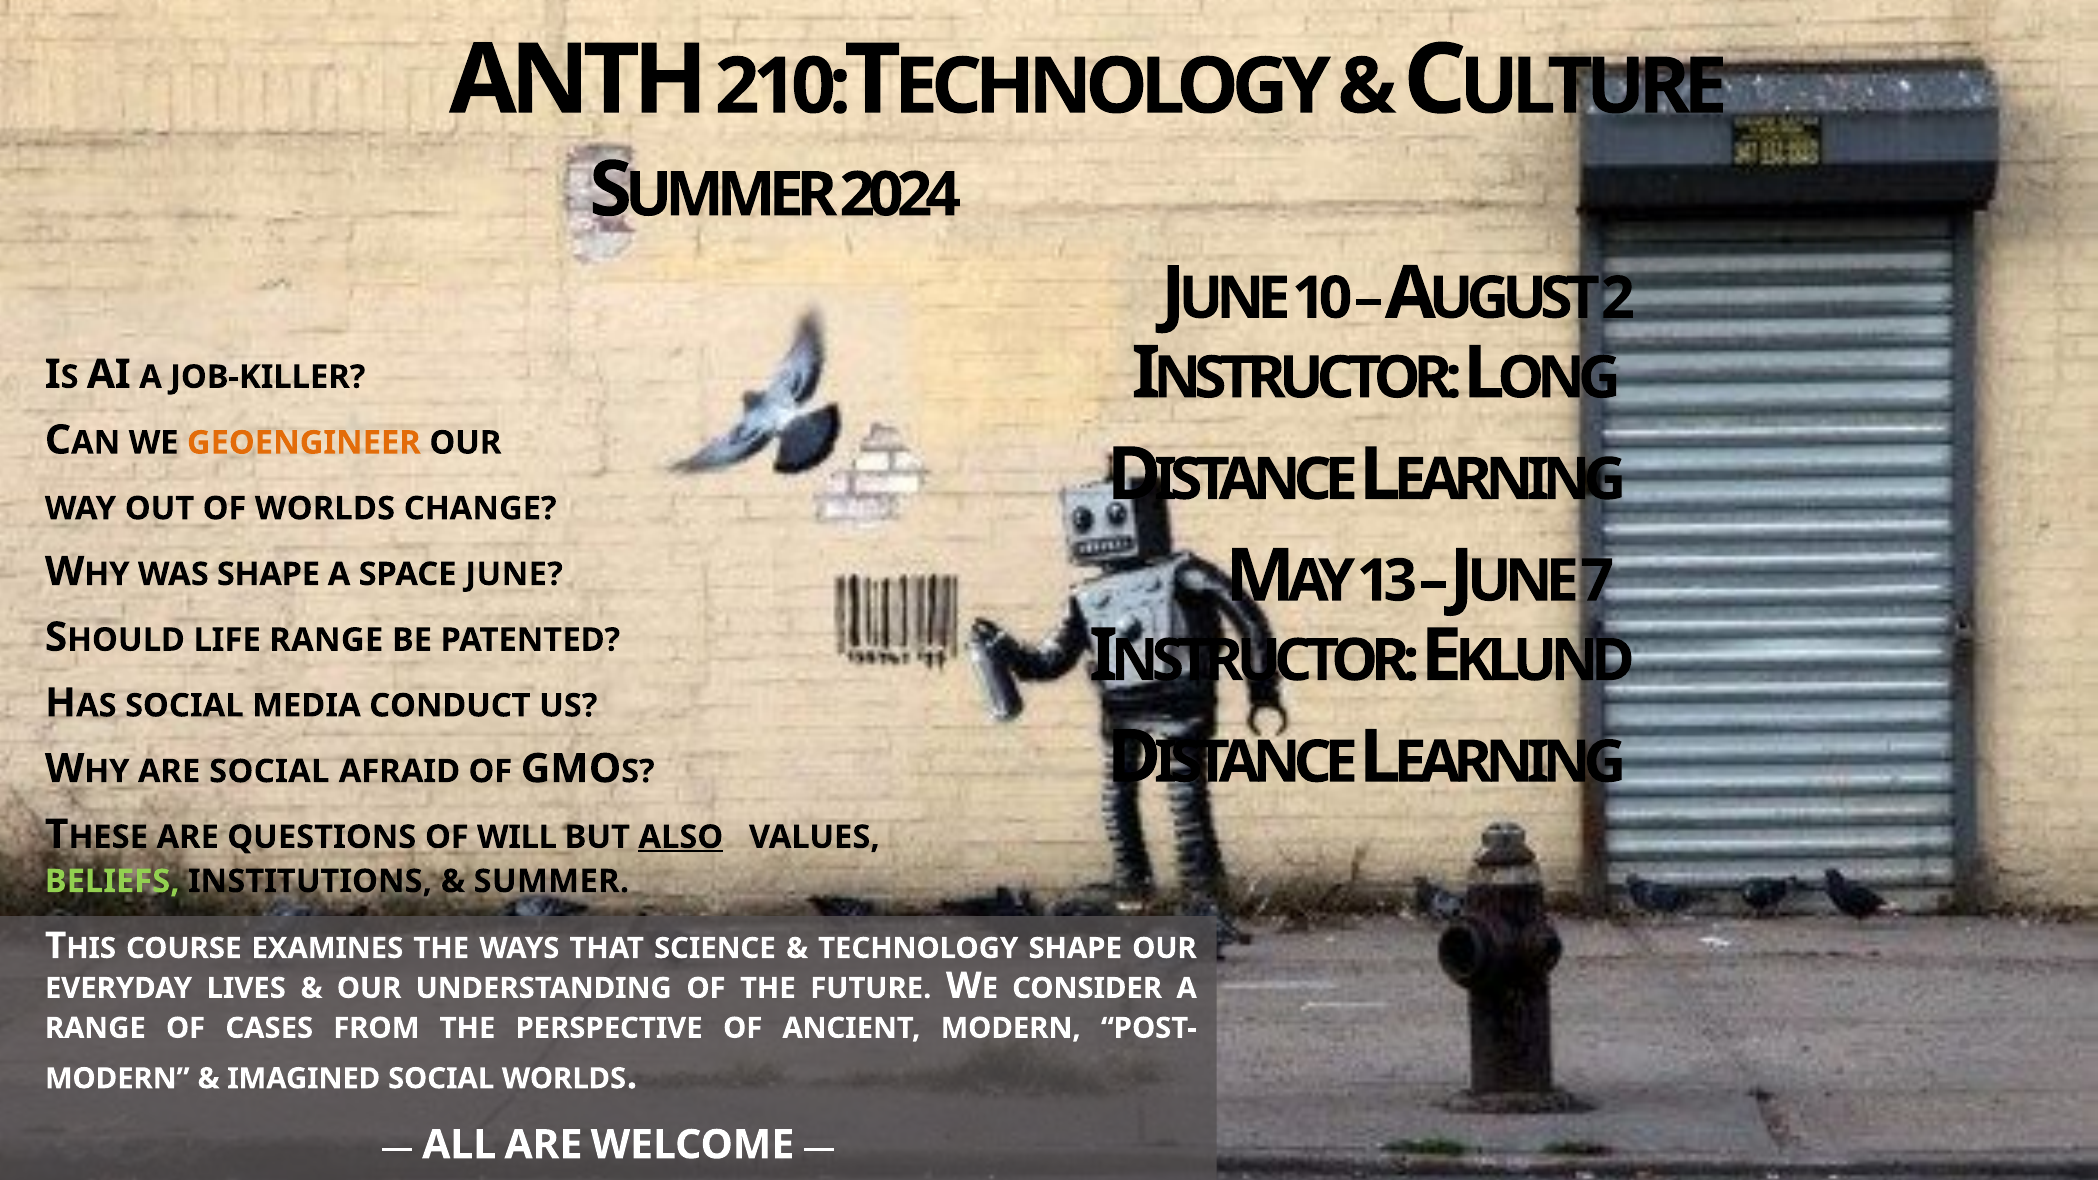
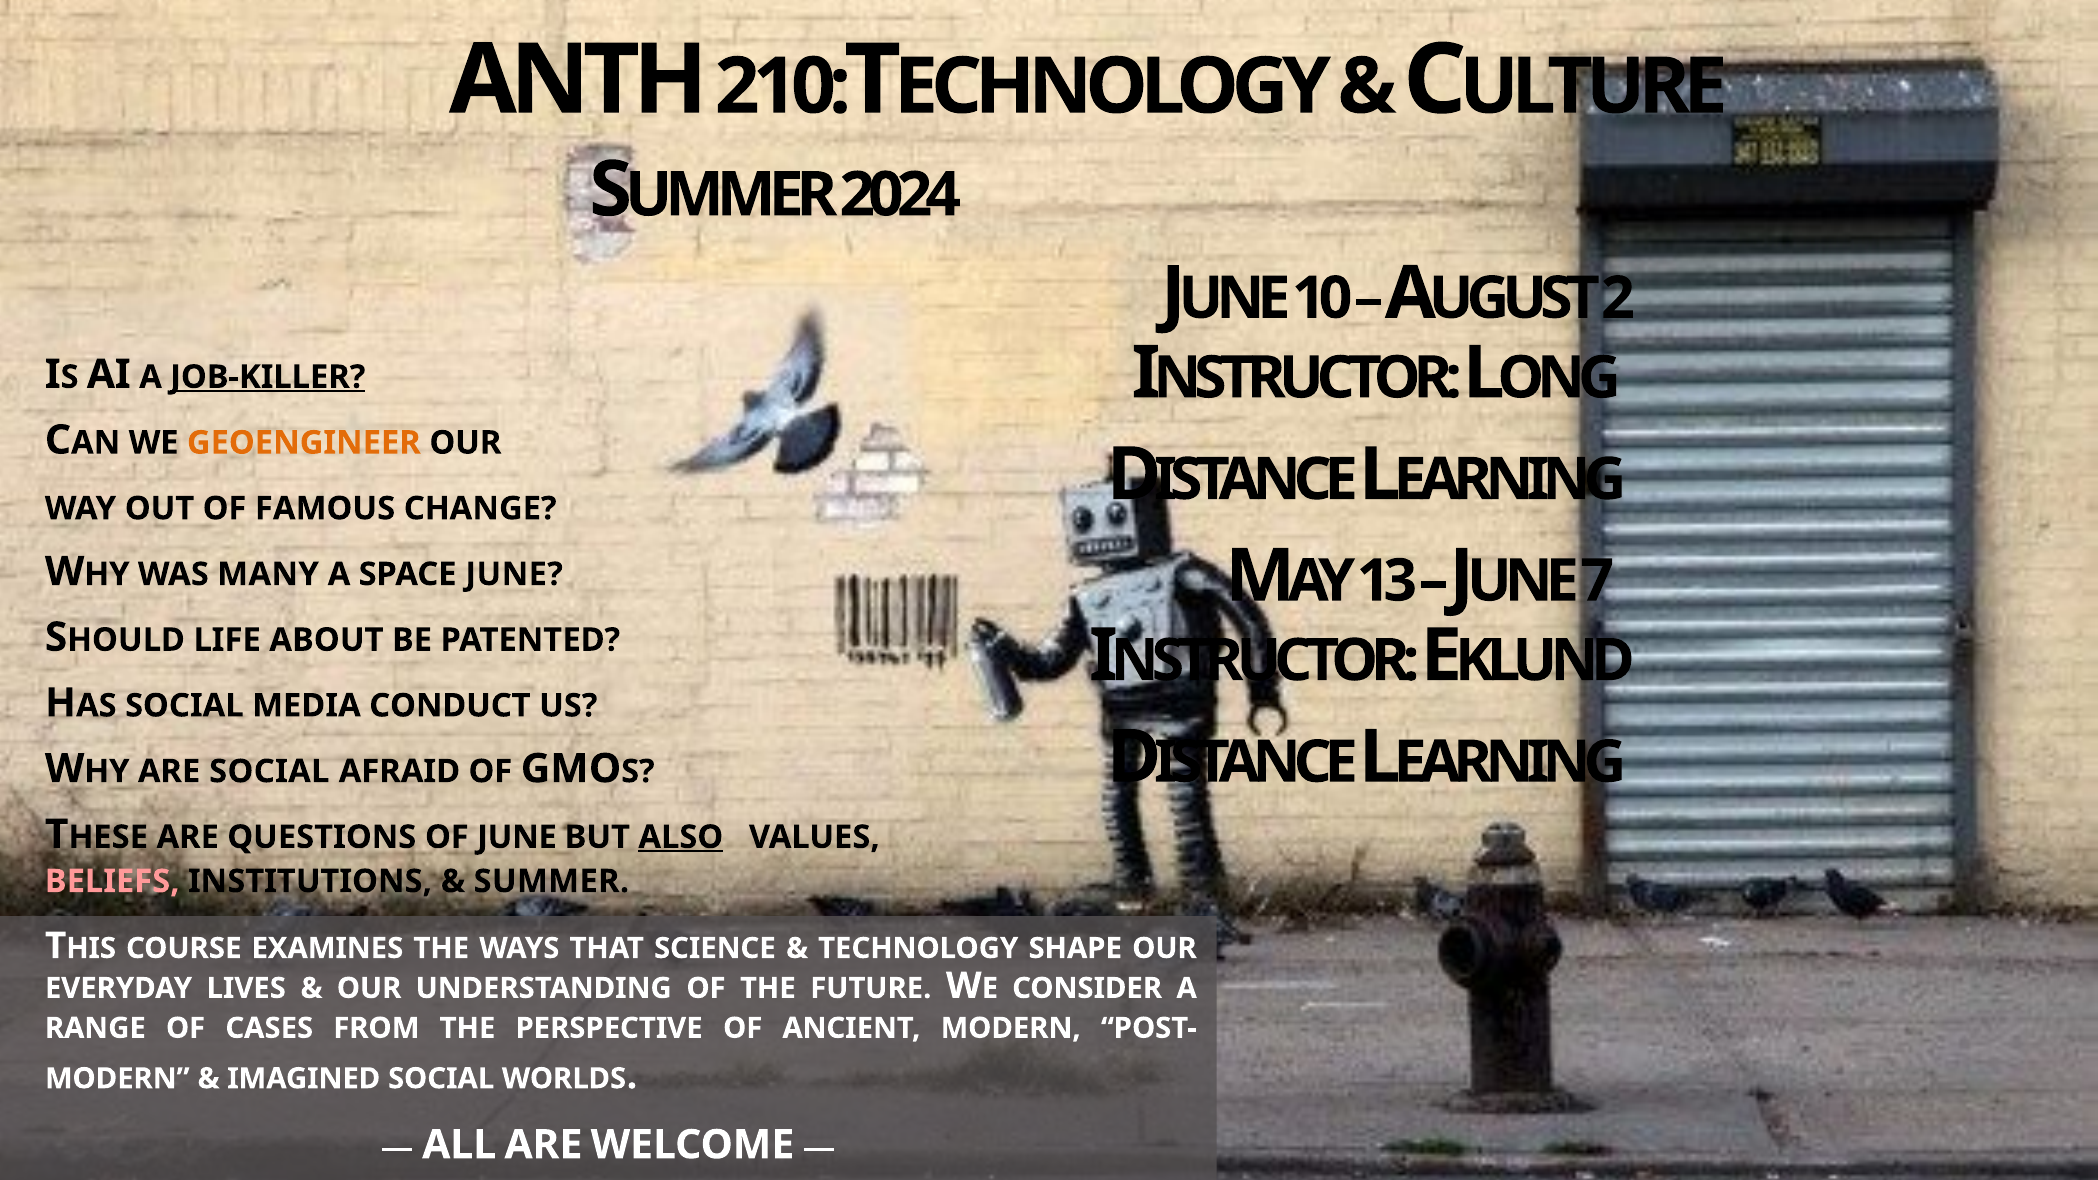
JOB-KILLER underline: none -> present
OF WORLDS: WORLDS -> FAMOUS
WAS SHAPE: SHAPE -> MANY
LIFE RANGE: RANGE -> ABOUT
OF WILL: WILL -> JUNE
BELIEFS colour: light green -> pink
